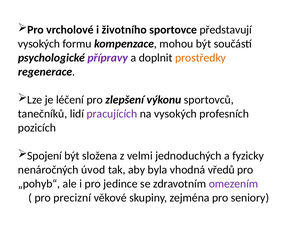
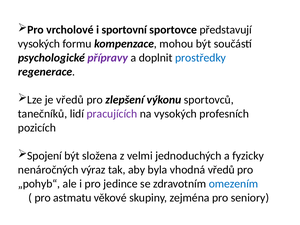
životního: životního -> sportovní
prostředky colour: orange -> blue
je léčení: léčení -> vředů
úvod: úvod -> výraz
omezením colour: purple -> blue
precizní: precizní -> astmatu
